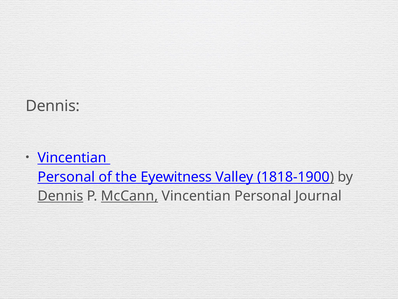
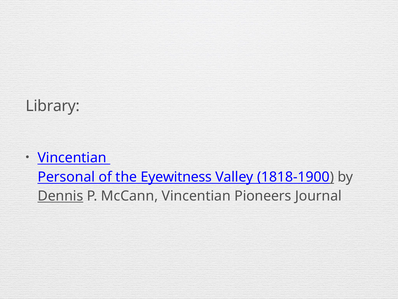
Dennis at (53, 106): Dennis -> Library
McCann underline: present -> none
Personal at (263, 196): Personal -> Pioneers
